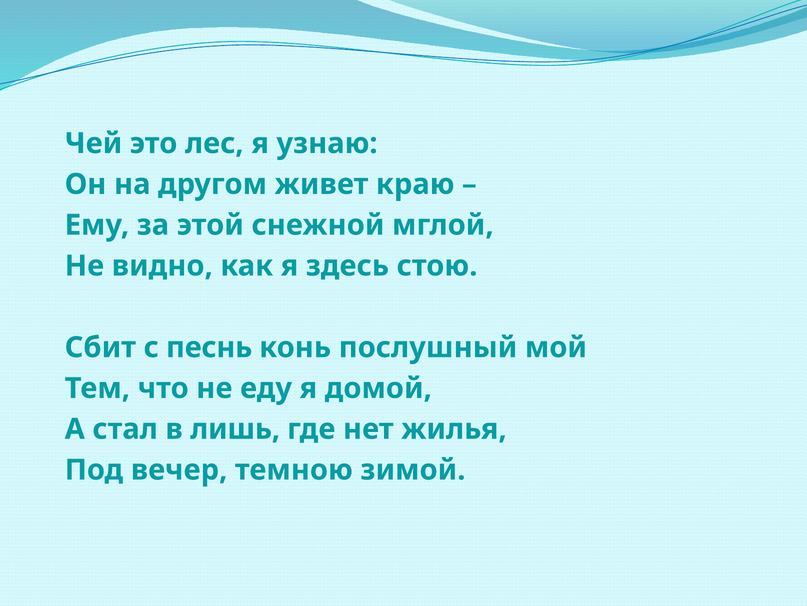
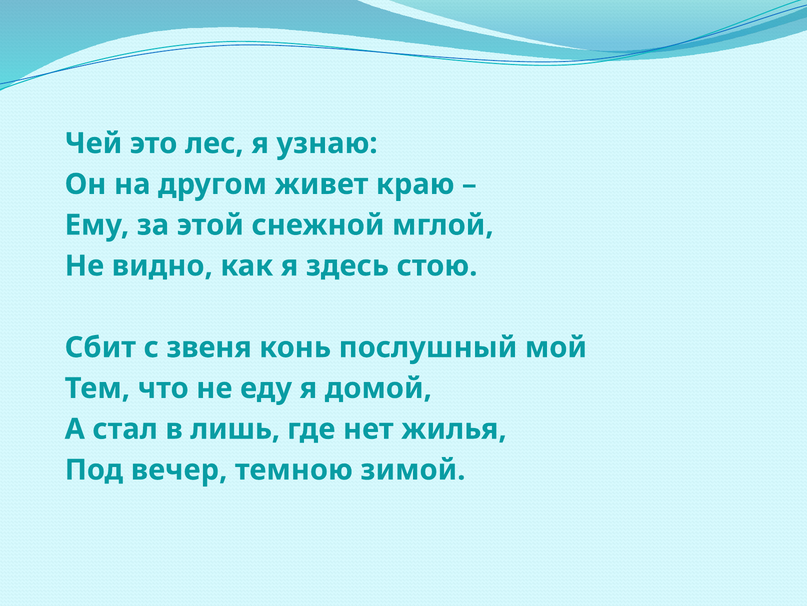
песнь: песнь -> звеня
